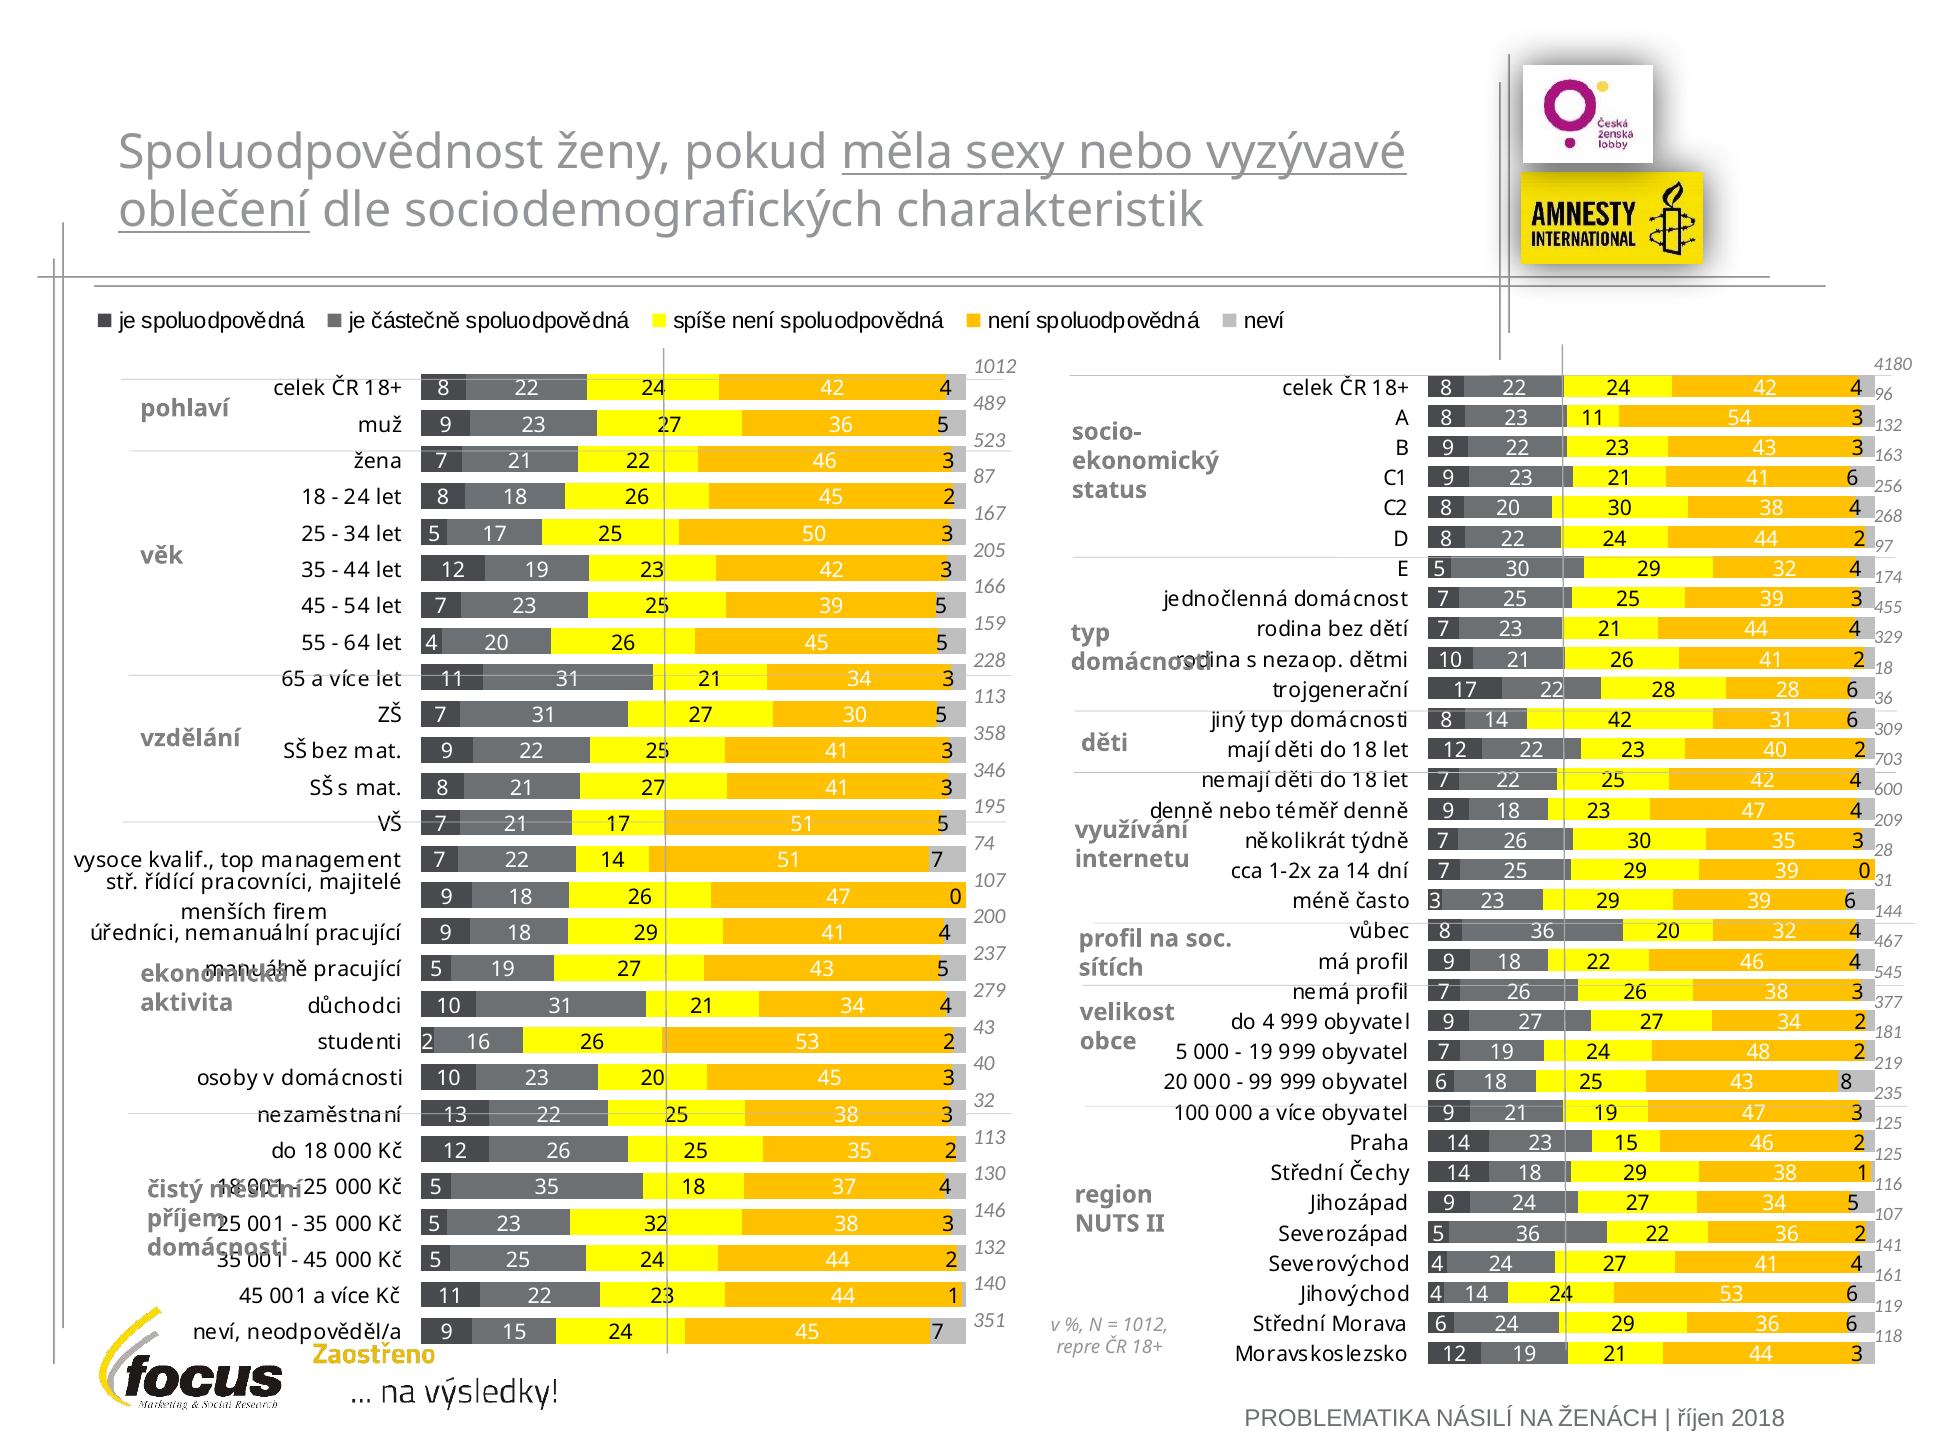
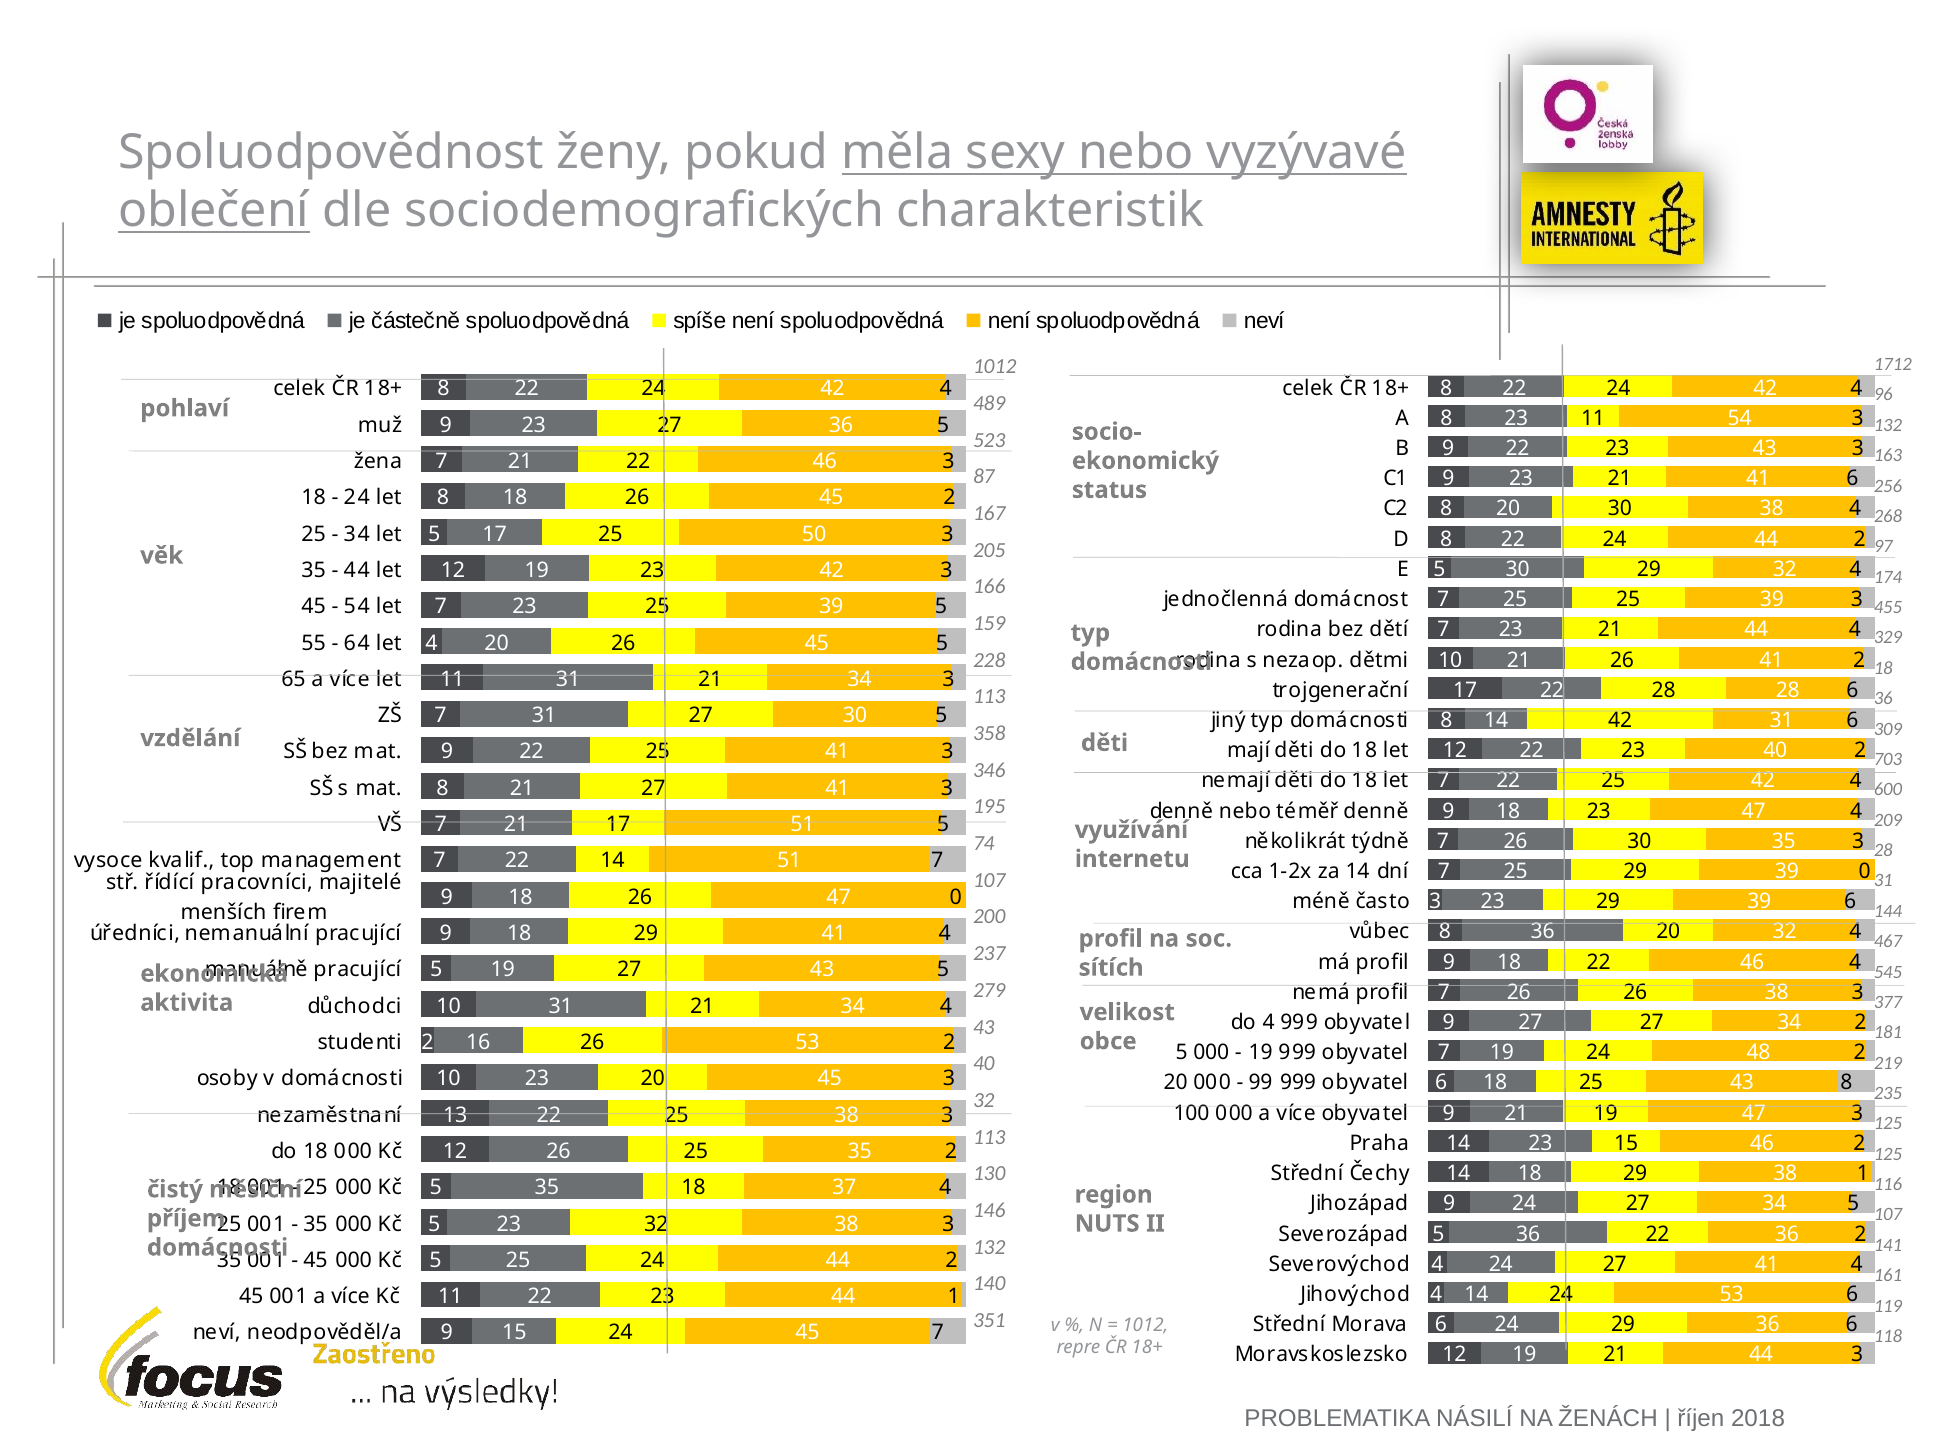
4180: 4180 -> 1712
